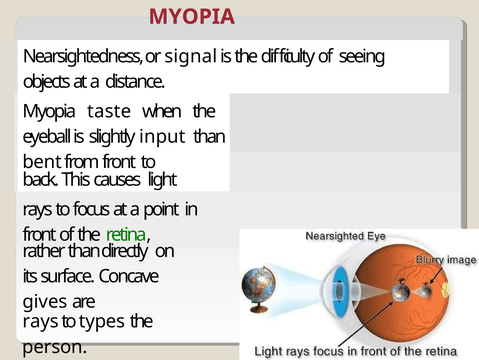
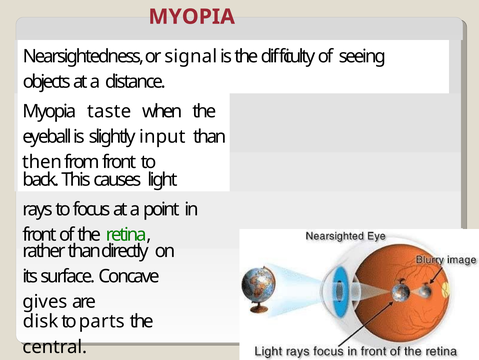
bent: bent -> then
rays at (41, 321): rays -> disk
types: types -> parts
person: person -> central
